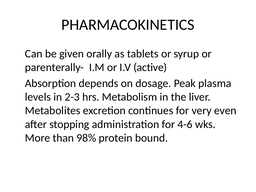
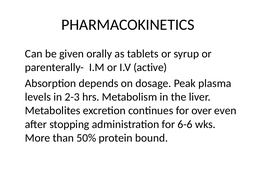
very: very -> over
4-6: 4-6 -> 6-6
98%: 98% -> 50%
